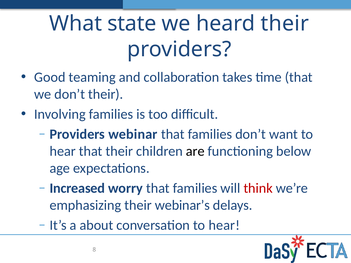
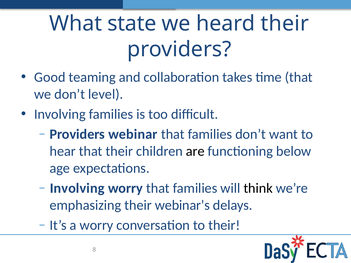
don’t their: their -> level
Increased at (77, 188): Increased -> Involving
think colour: red -> black
a about: about -> worry
conversation to hear: hear -> their
